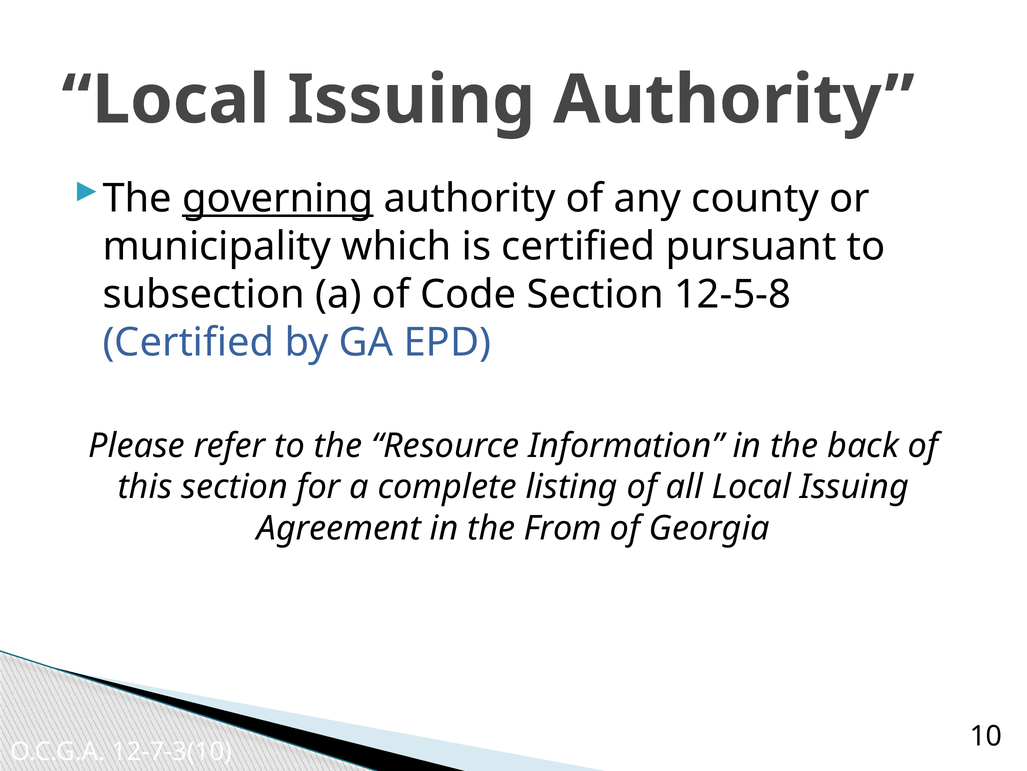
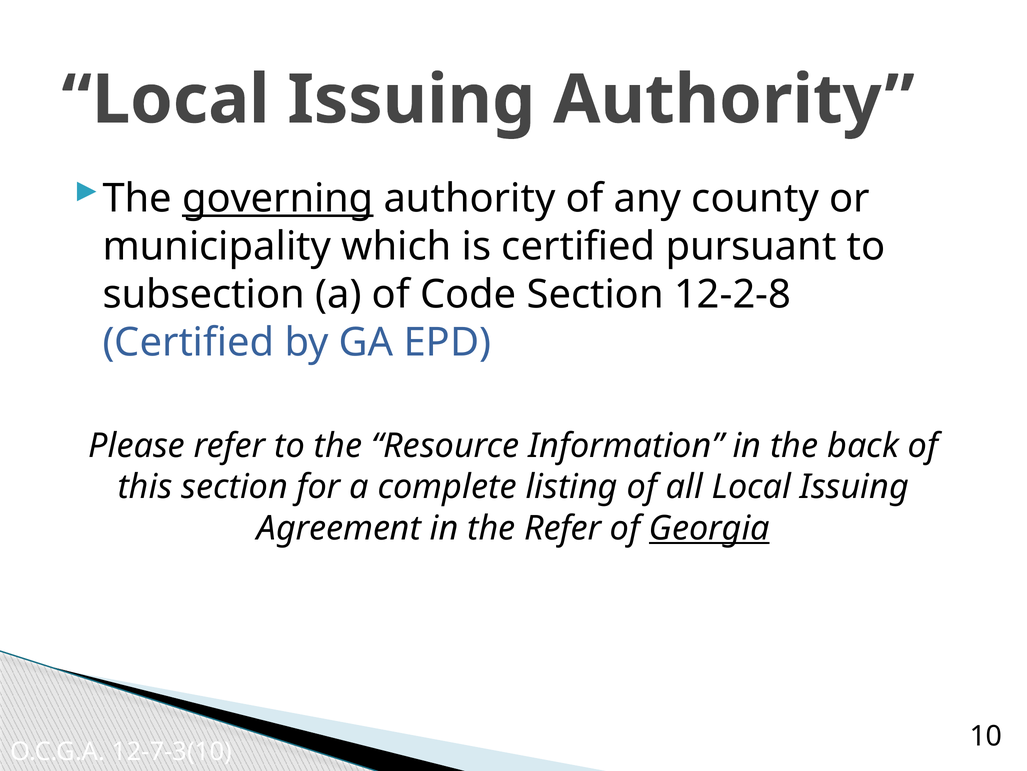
12-5-8: 12-5-8 -> 12-2-8
the From: From -> Refer
Georgia underline: none -> present
